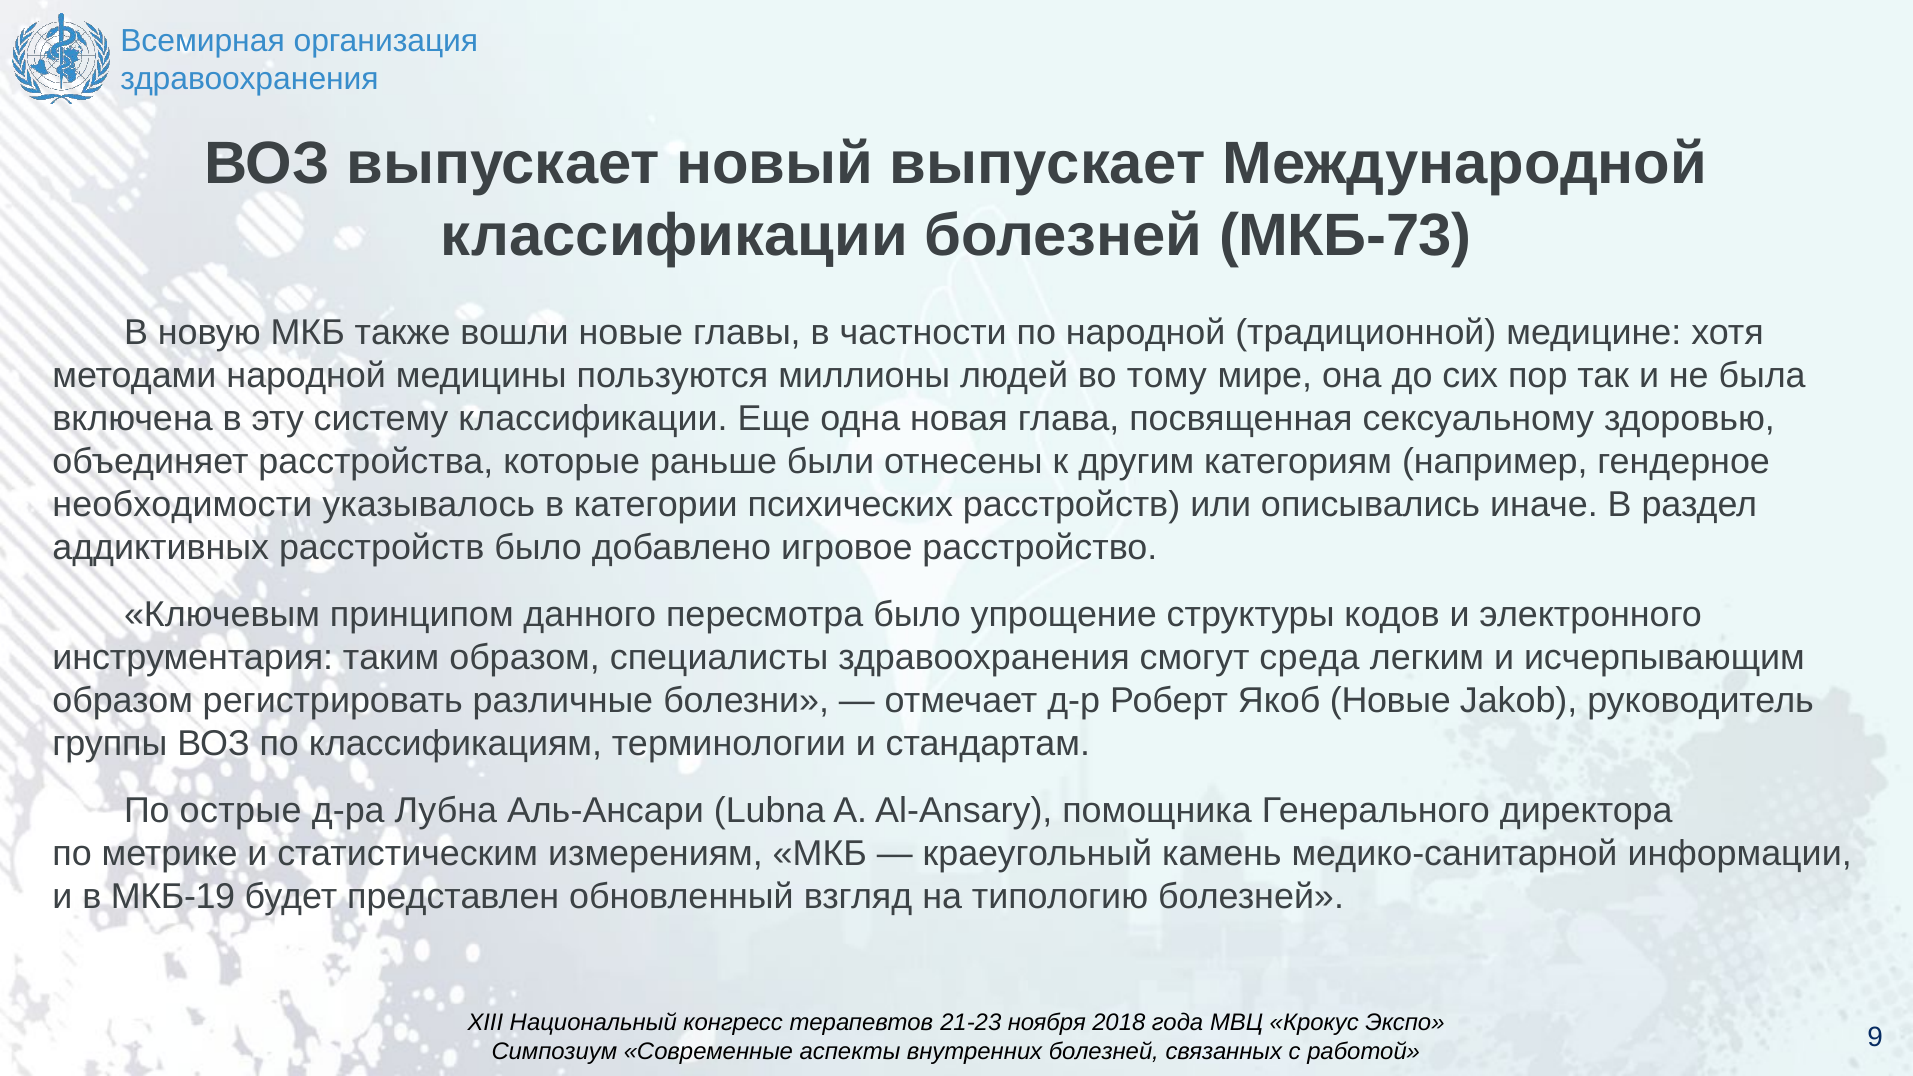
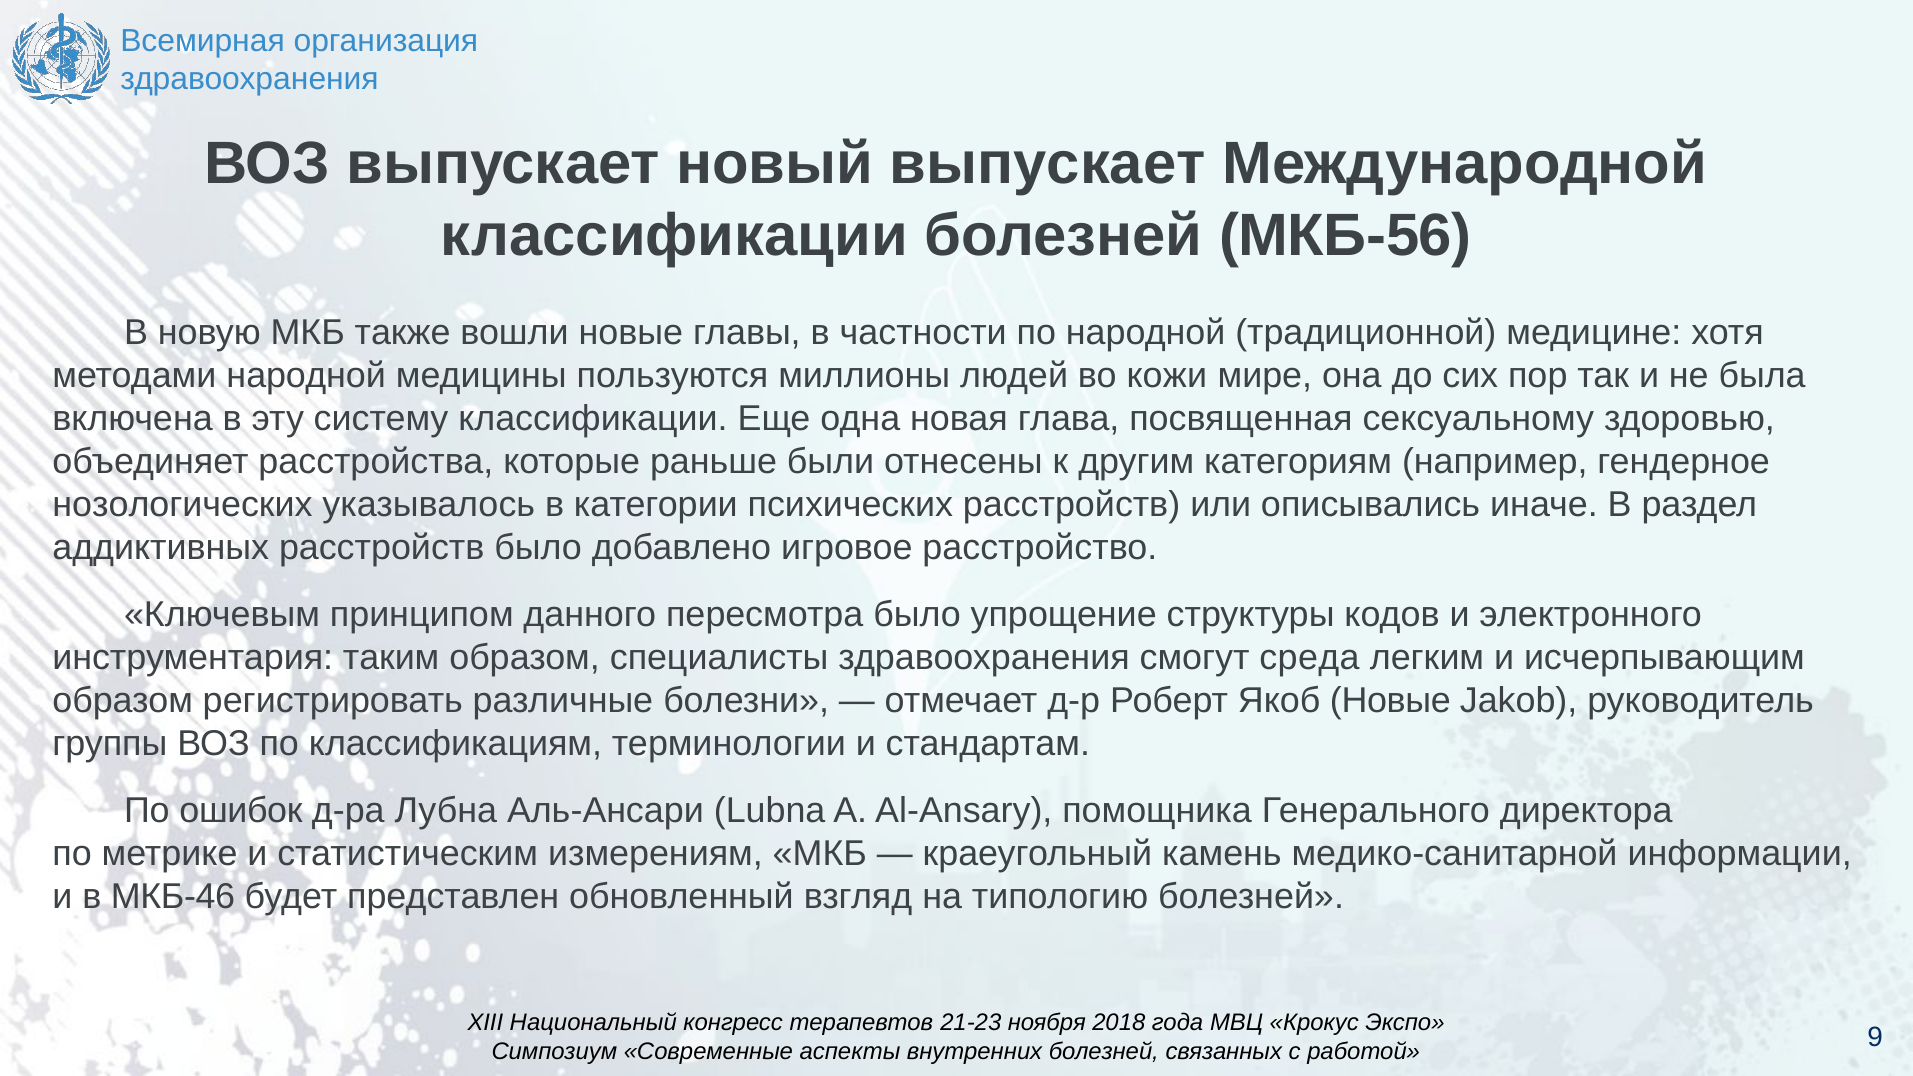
МКБ-73: МКБ-73 -> МКБ-56
тому: тому -> кожи
необходимости: необходимости -> нозологических
острые: острые -> ошибок
МКБ-19: МКБ-19 -> МКБ-46
